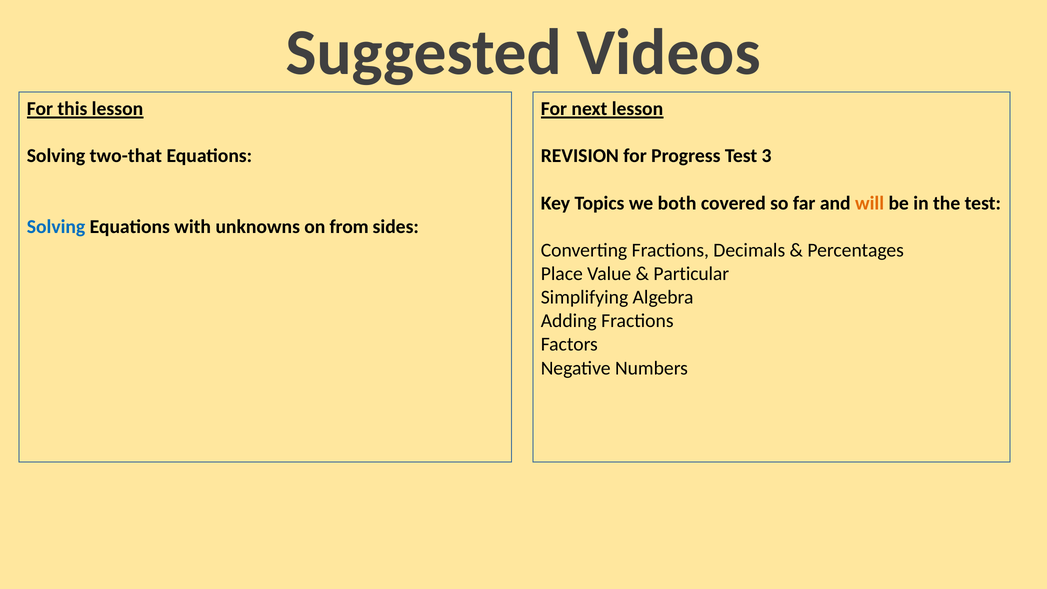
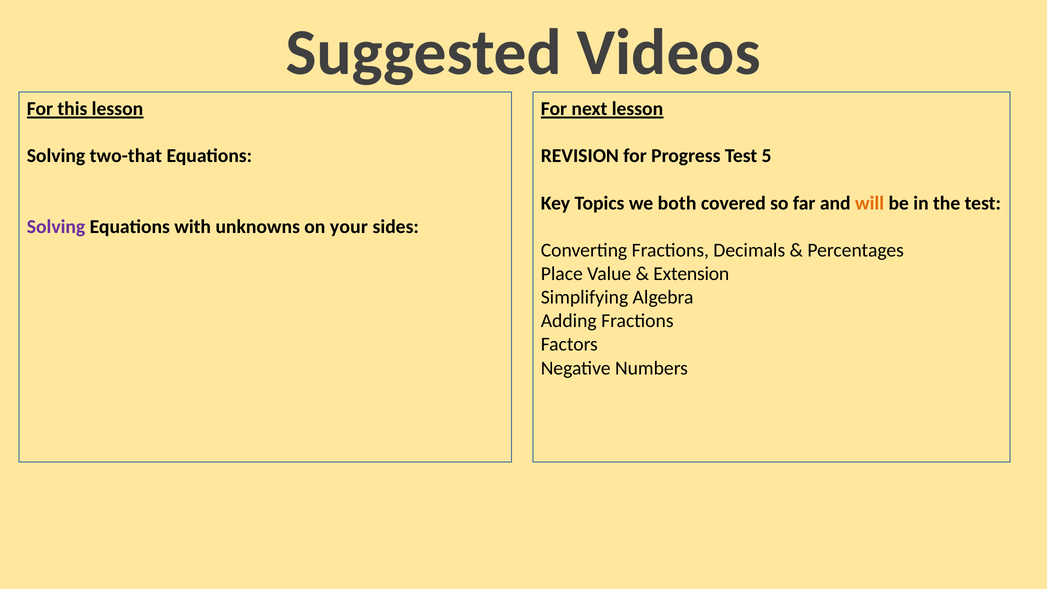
3: 3 -> 5
Solving at (56, 227) colour: blue -> purple
from: from -> your
Particular: Particular -> Extension
